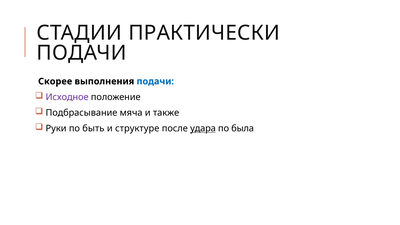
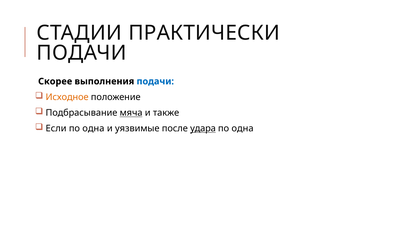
Исходное colour: purple -> orange
мяча underline: none -> present
Руки: Руки -> Если
быть at (93, 129): быть -> одна
структуре: структуре -> уязвимые
была at (243, 129): была -> одна
